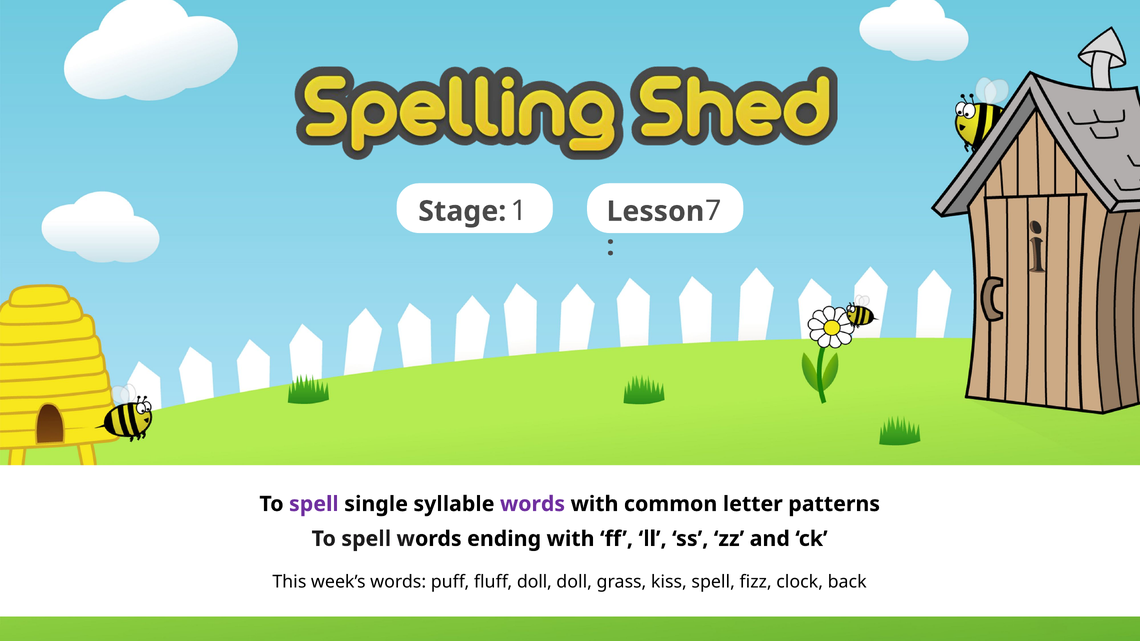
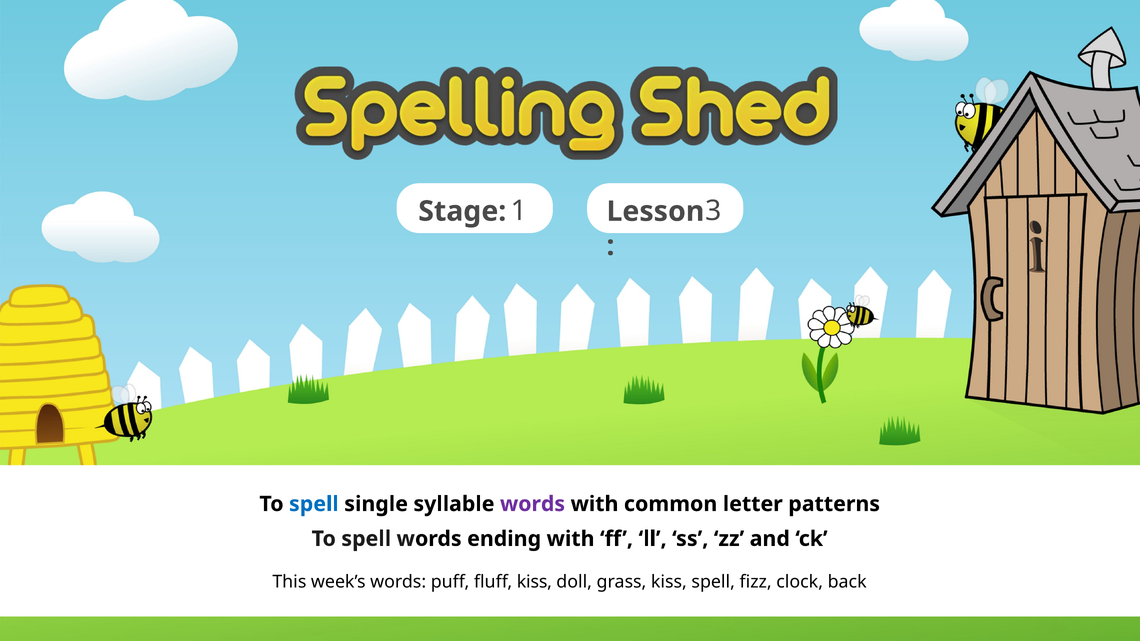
7: 7 -> 3
spell at (314, 504) colour: purple -> blue
fluff doll: doll -> kiss
